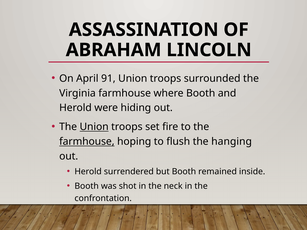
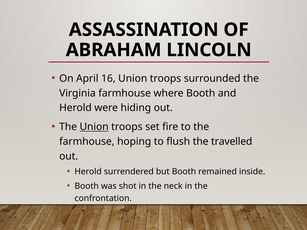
91: 91 -> 16
farmhouse at (87, 142) underline: present -> none
hanging: hanging -> travelled
